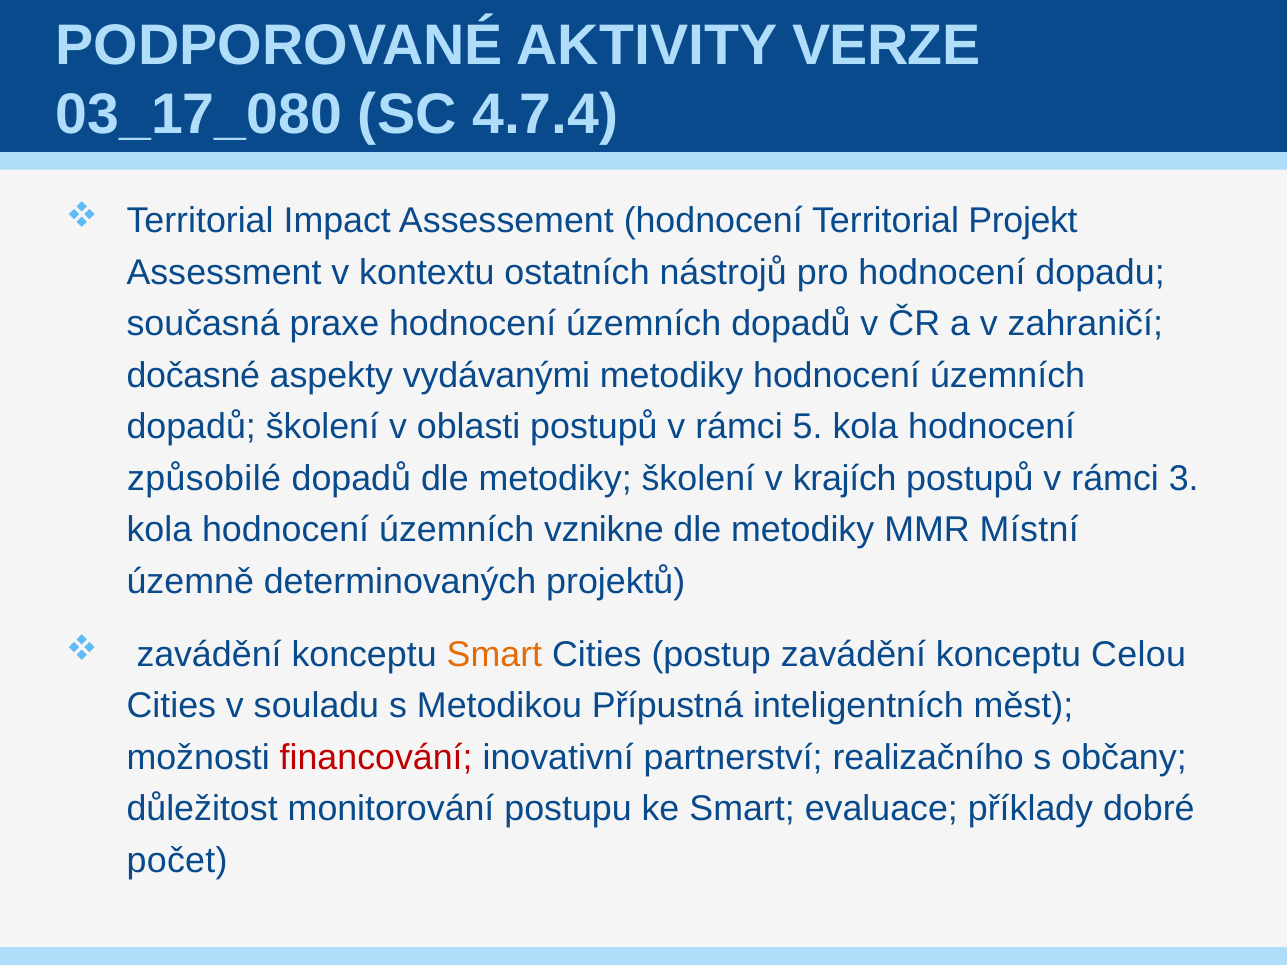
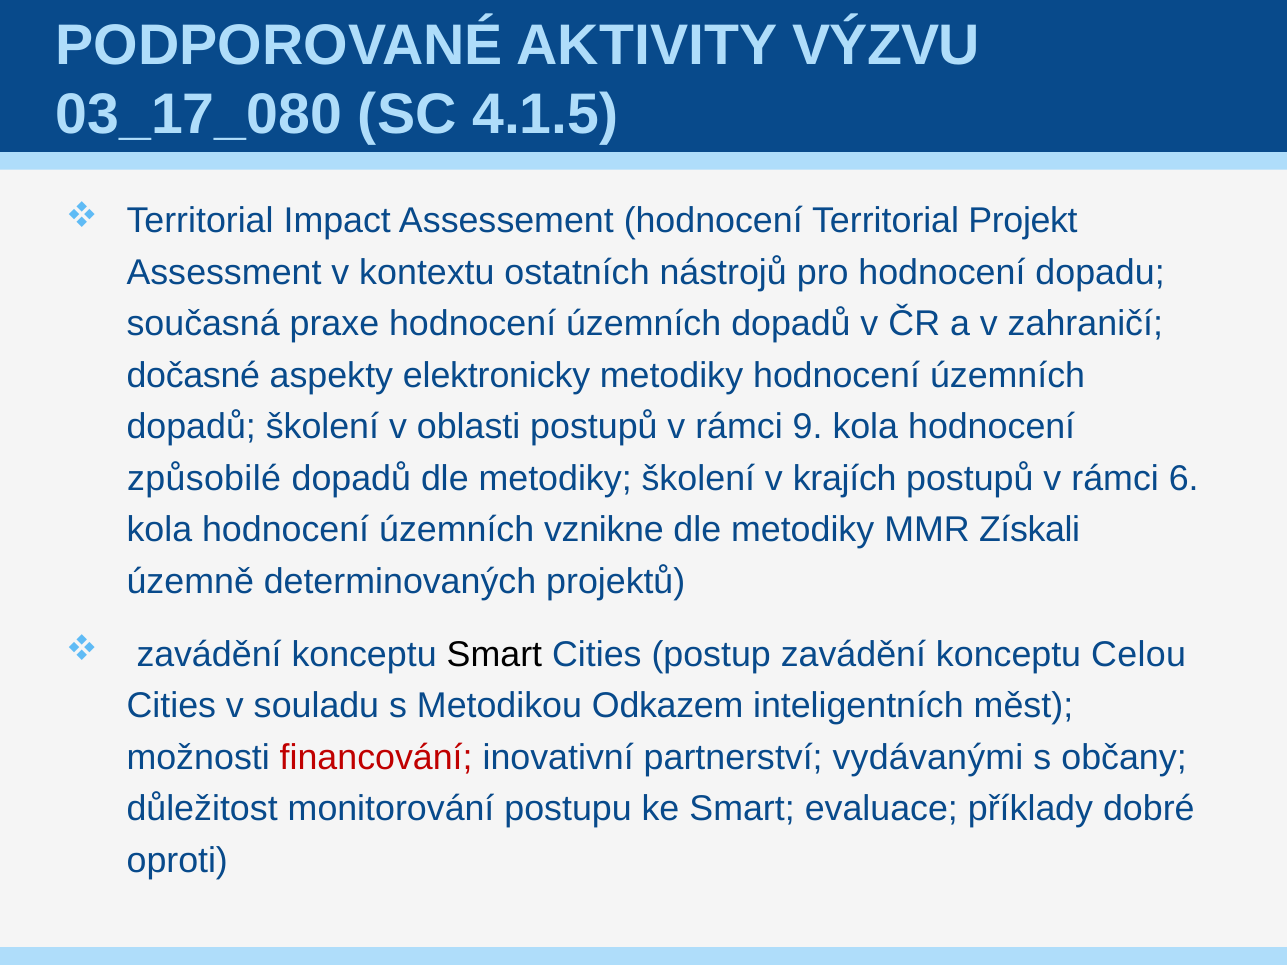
VERZE: VERZE -> VÝZVU
4.7.4: 4.7.4 -> 4.1.5
vydávanými: vydávanými -> elektronicky
5: 5 -> 9
3: 3 -> 6
Místní: Místní -> Získali
Smart at (494, 655) colour: orange -> black
Přípustná: Přípustná -> Odkazem
realizačního: realizačního -> vydávanými
počet: počet -> oproti
